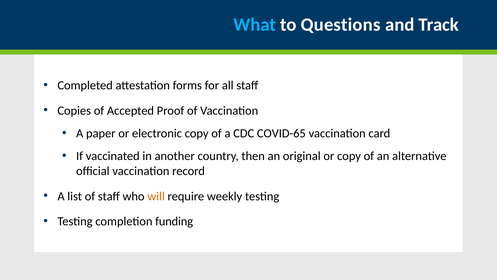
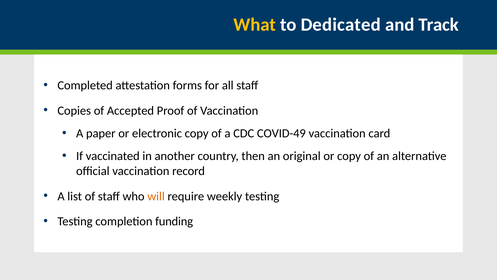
What colour: light blue -> yellow
Questions: Questions -> Dedicated
COVID-65: COVID-65 -> COVID-49
